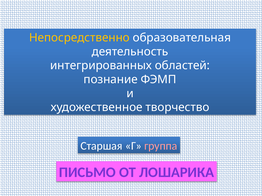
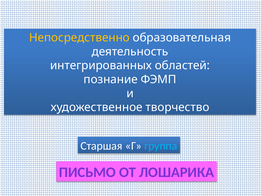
группа colour: pink -> light blue
